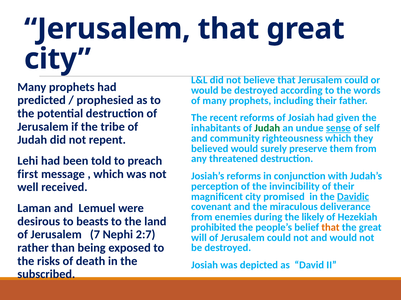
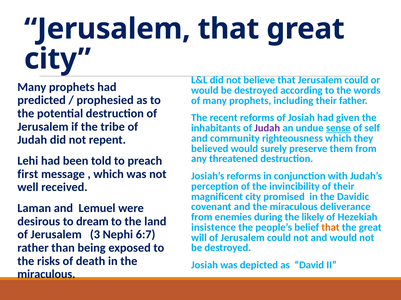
Judah at (267, 128) colour: green -> purple
Davidic underline: present -> none
beasts: beasts -> dream
prohibited: prohibited -> insistence
7: 7 -> 3
2:7: 2:7 -> 6:7
subscribed at (46, 275): subscribed -> miraculous
